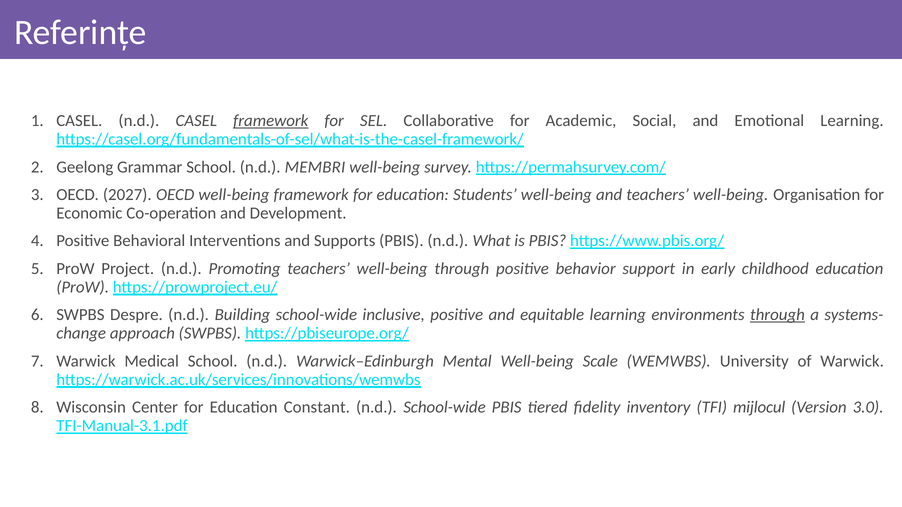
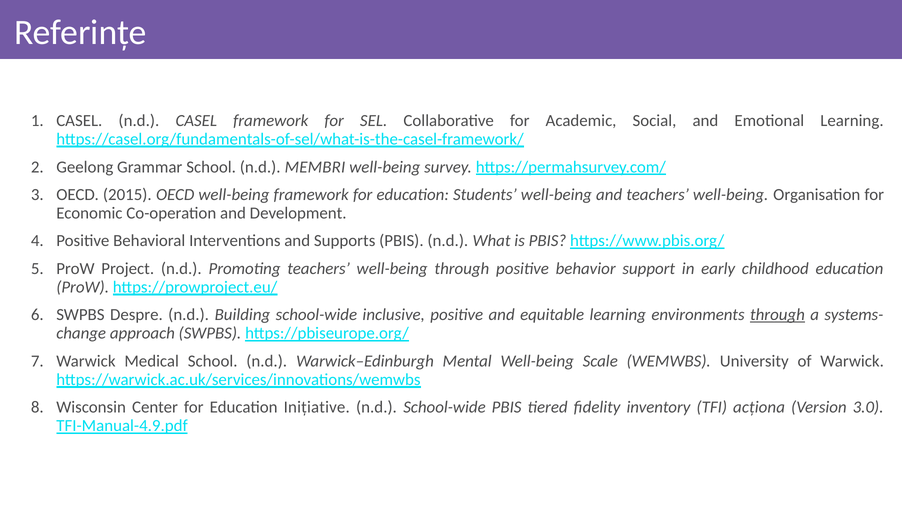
framework at (271, 121) underline: present -> none
2027: 2027 -> 2015
Constant: Constant -> Inițiative
mijlocul: mijlocul -> acționa
TFI-Manual-3.1.pdf: TFI-Manual-3.1.pdf -> TFI-Manual-4.9.pdf
